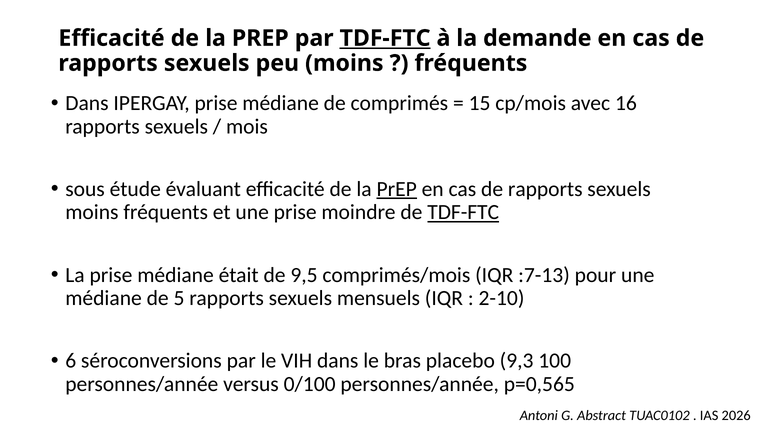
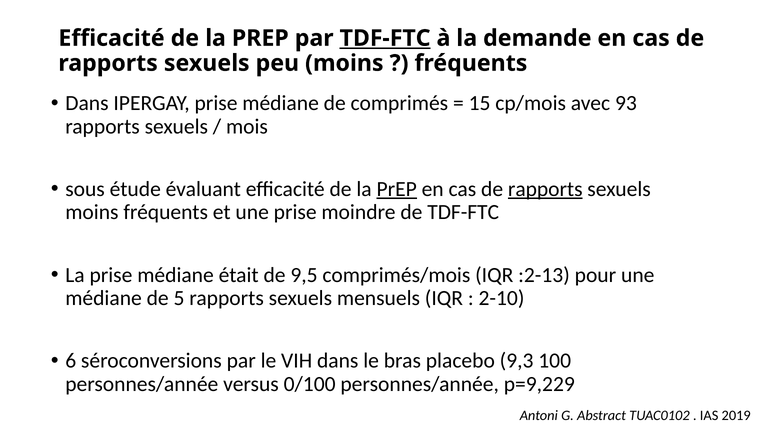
16: 16 -> 93
rapports at (545, 189) underline: none -> present
TDF-FTC at (463, 212) underline: present -> none
:7-13: :7-13 -> :2-13
p=0,565: p=0,565 -> p=9,229
2026: 2026 -> 2019
